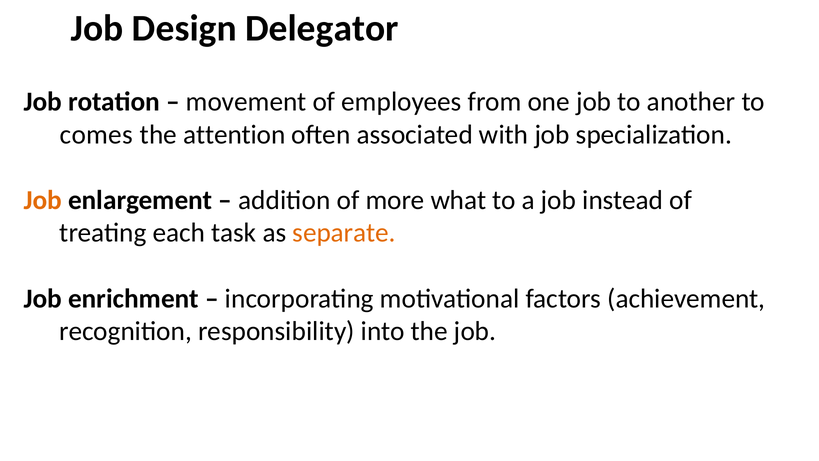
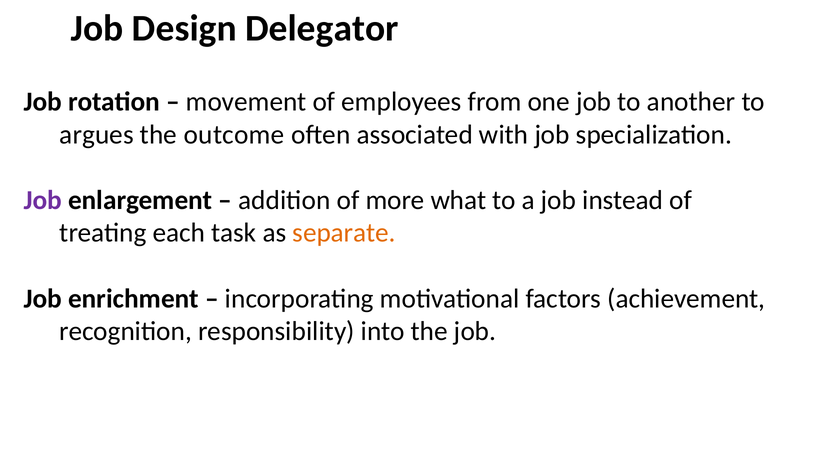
comes: comes -> argues
attention: attention -> outcome
Job at (43, 200) colour: orange -> purple
